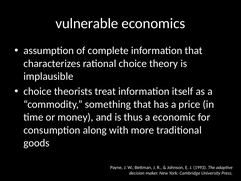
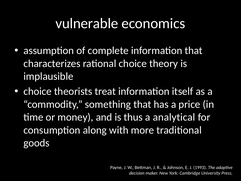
economic: economic -> analytical
